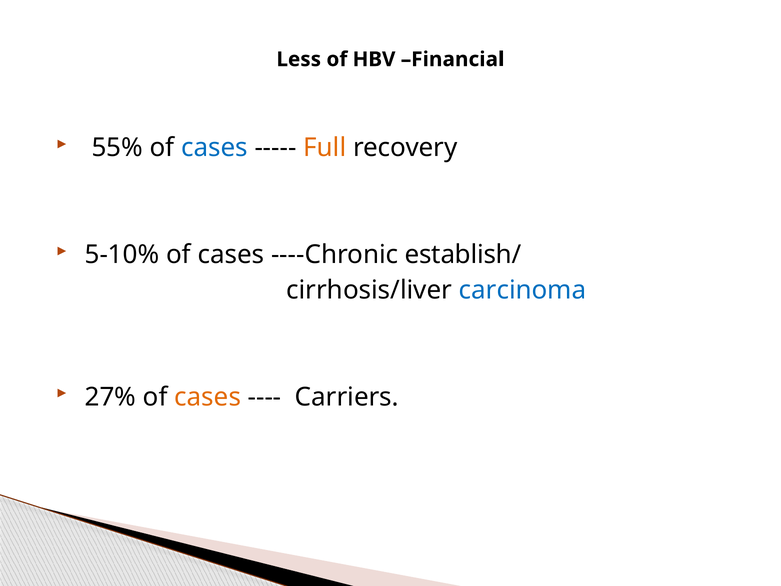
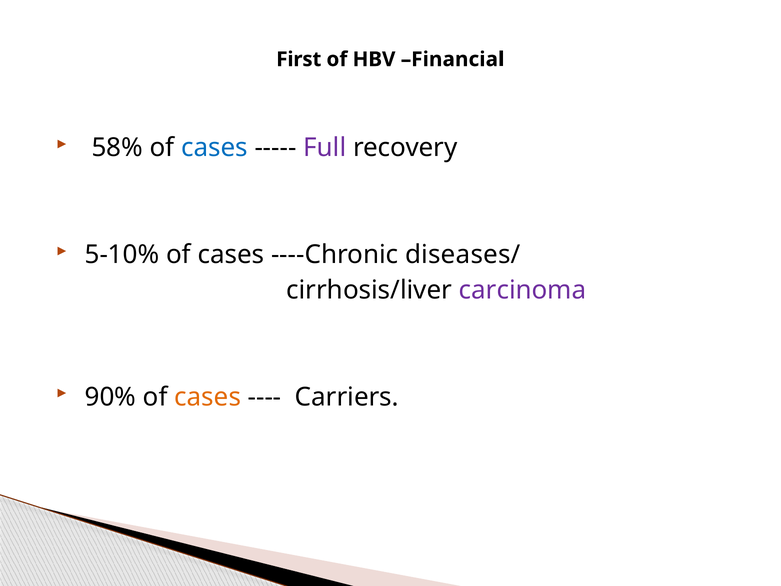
Less: Less -> First
55%: 55% -> 58%
Full colour: orange -> purple
establish/: establish/ -> diseases/
carcinoma colour: blue -> purple
27%: 27% -> 90%
